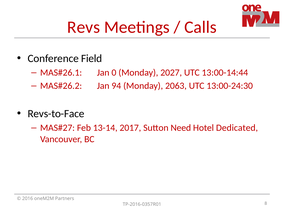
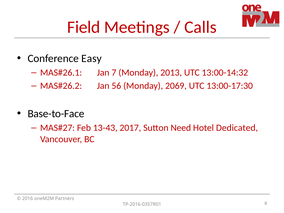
Revs: Revs -> Field
Field: Field -> Easy
0: 0 -> 7
2027: 2027 -> 2013
13:00-14:44: 13:00-14:44 -> 13:00-14:32
94: 94 -> 56
2063: 2063 -> 2069
13:00-24:30: 13:00-24:30 -> 13:00-17:30
Revs-to-Face: Revs-to-Face -> Base-to-Face
13-14: 13-14 -> 13-43
